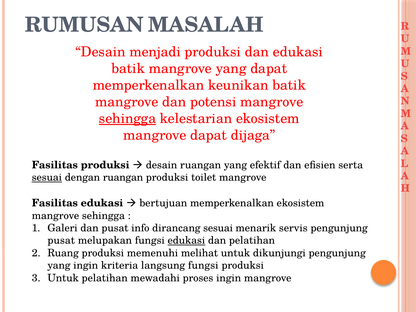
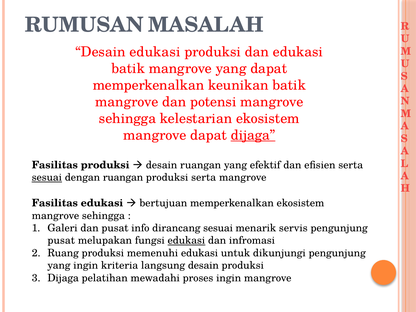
Desain menjadi: menjadi -> edukasi
sehingga at (128, 118) underline: present -> none
dijaga at (253, 135) underline: none -> present
produksi toilet: toilet -> serta
dan pelatihan: pelatihan -> infromasi
memenuhi melihat: melihat -> edukasi
langsung fungsi: fungsi -> desain
Untuk at (63, 278): Untuk -> Dijaga
